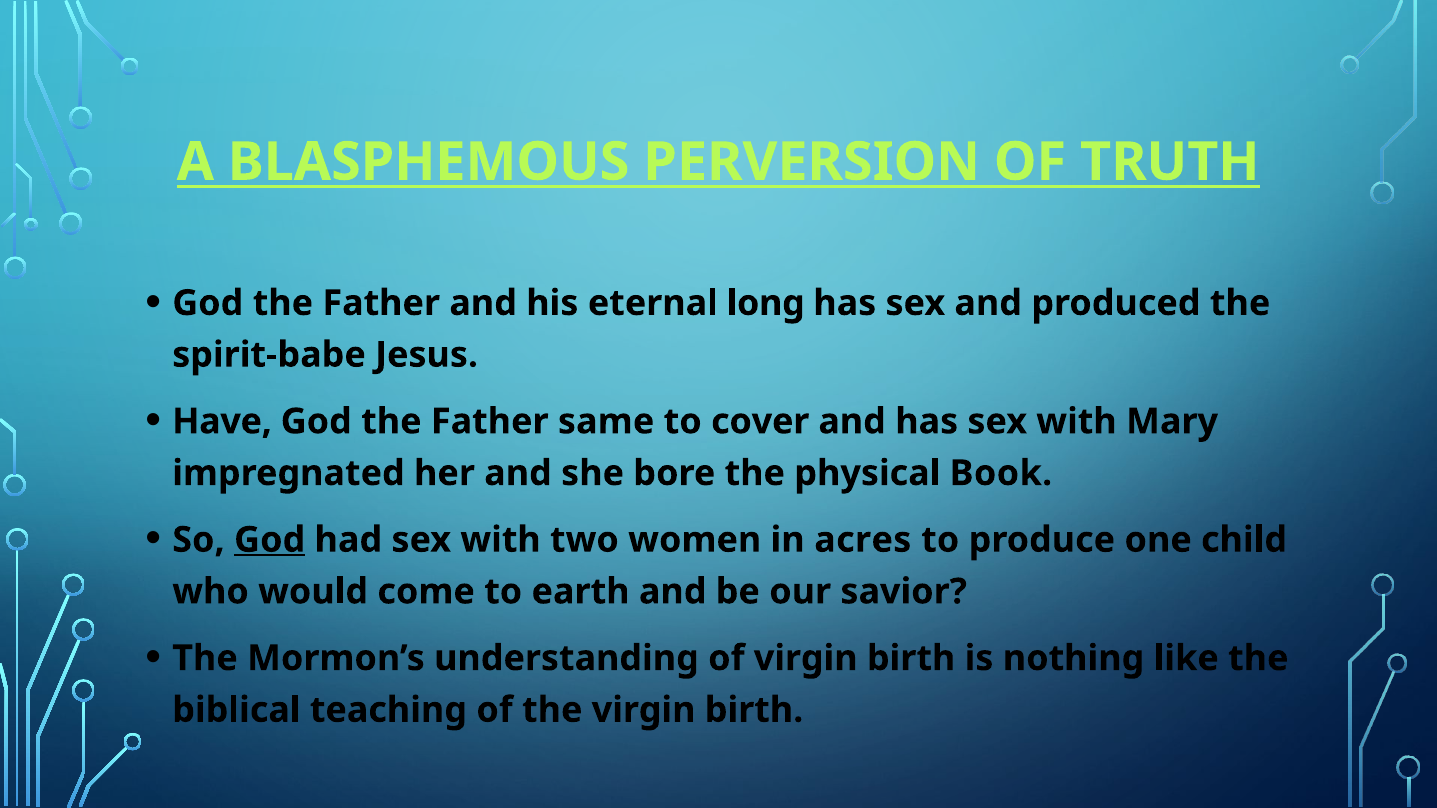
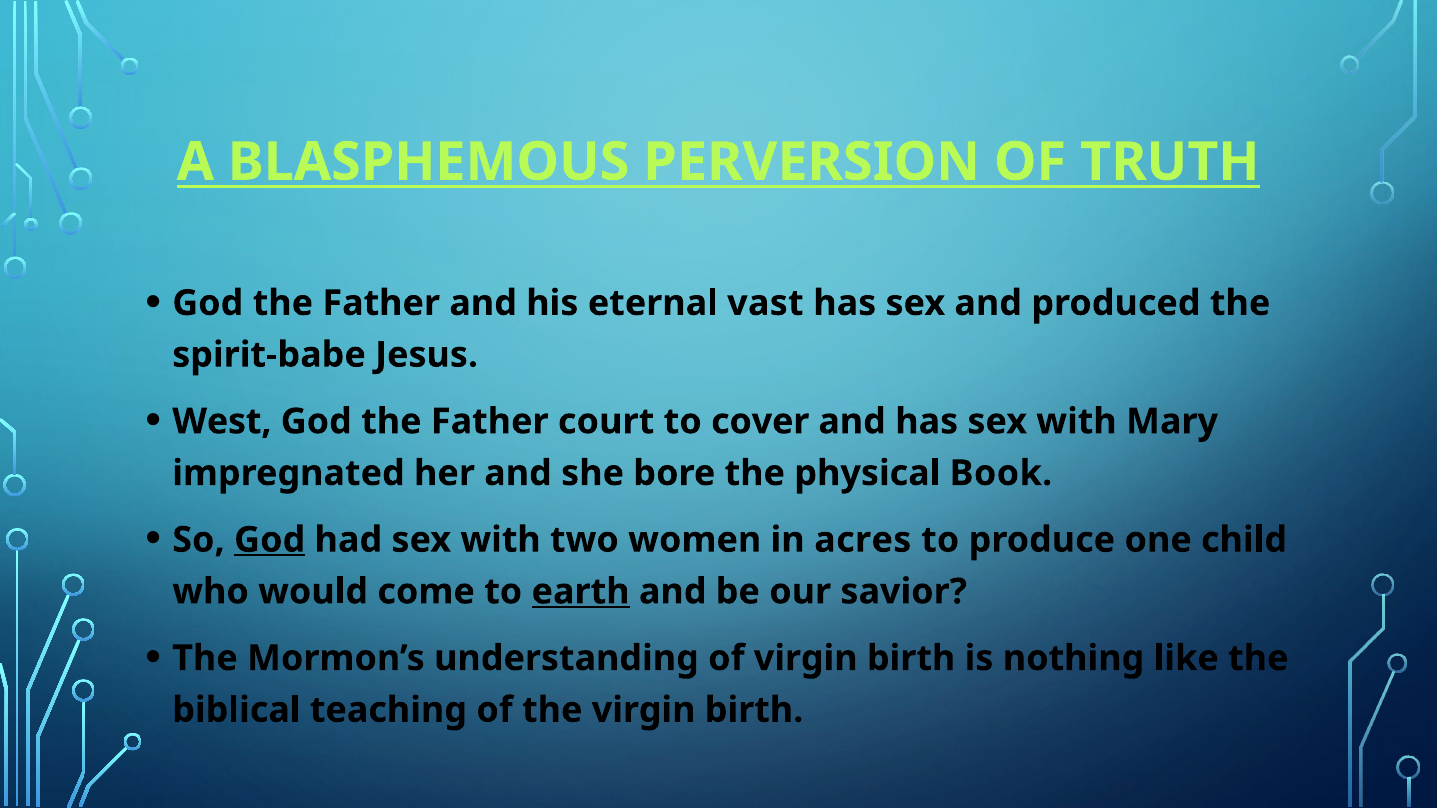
long: long -> vast
Have: Have -> West
same: same -> court
earth underline: none -> present
